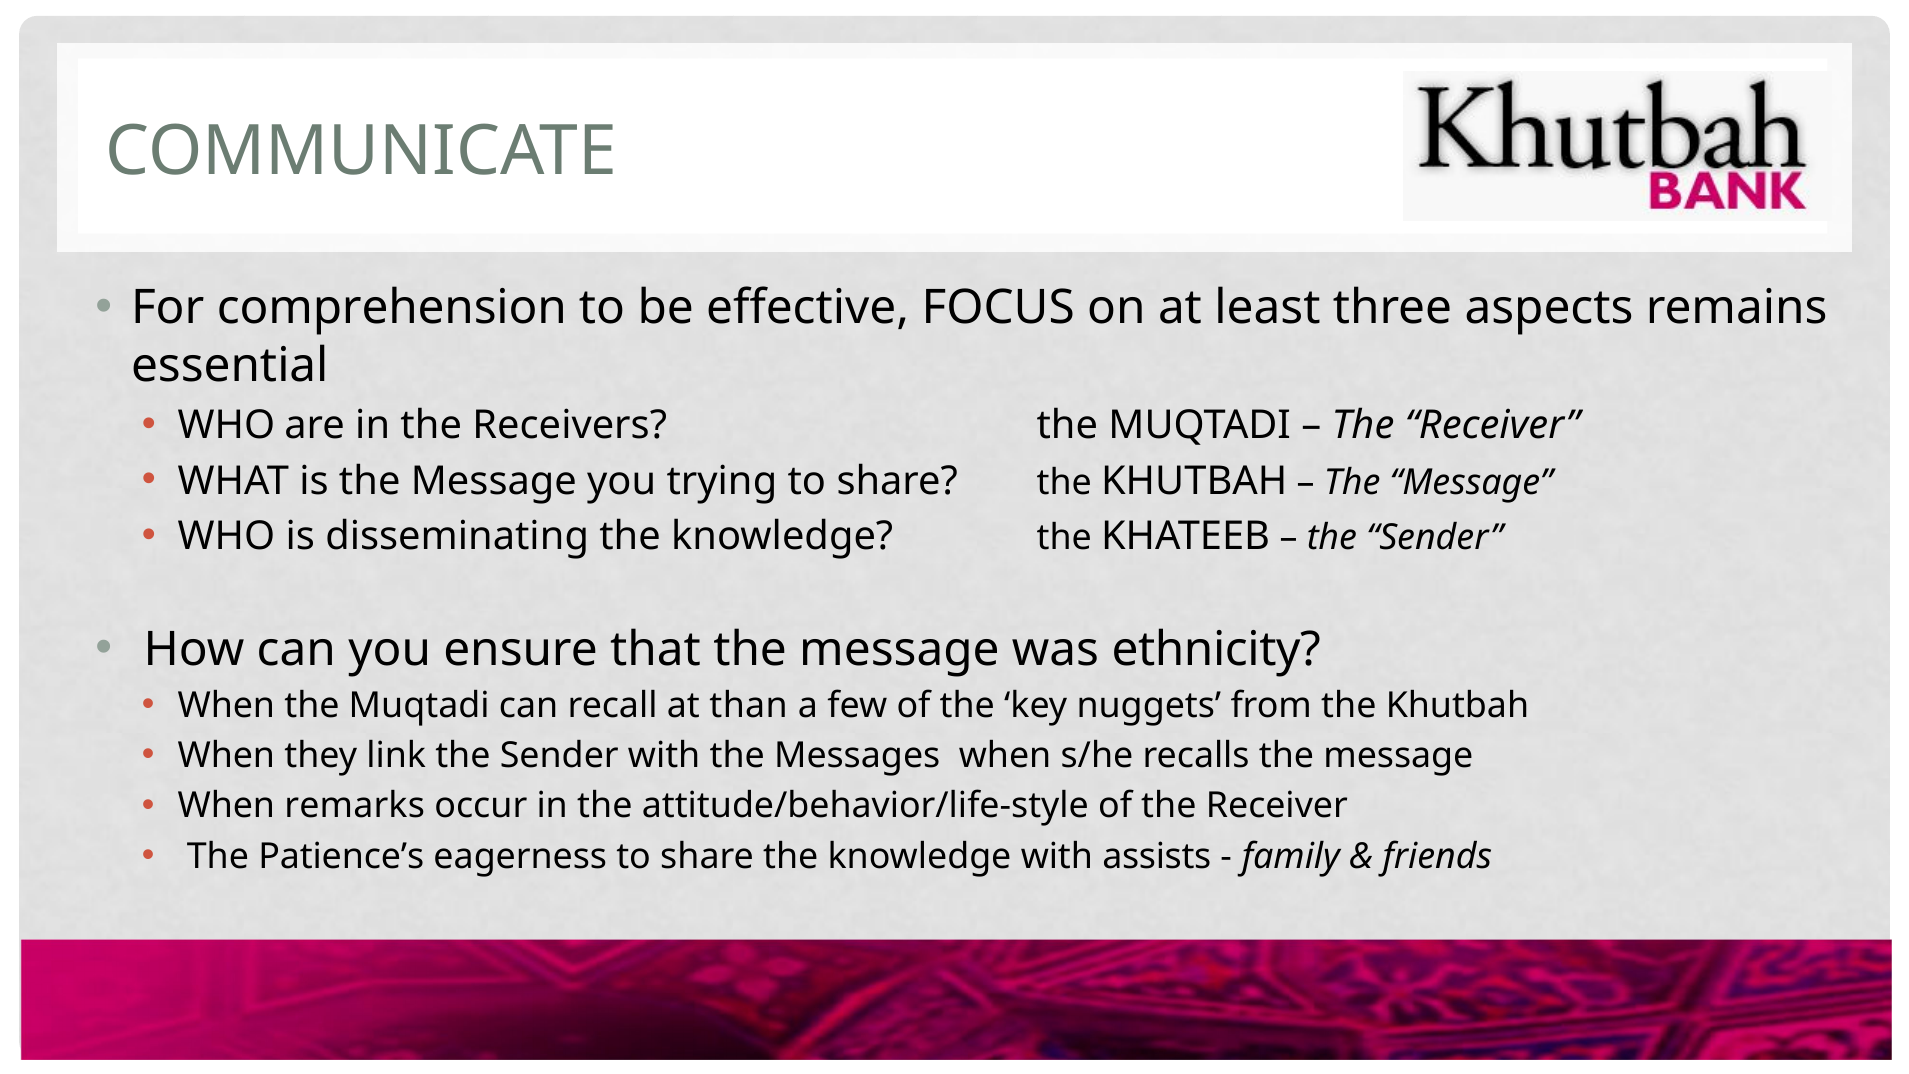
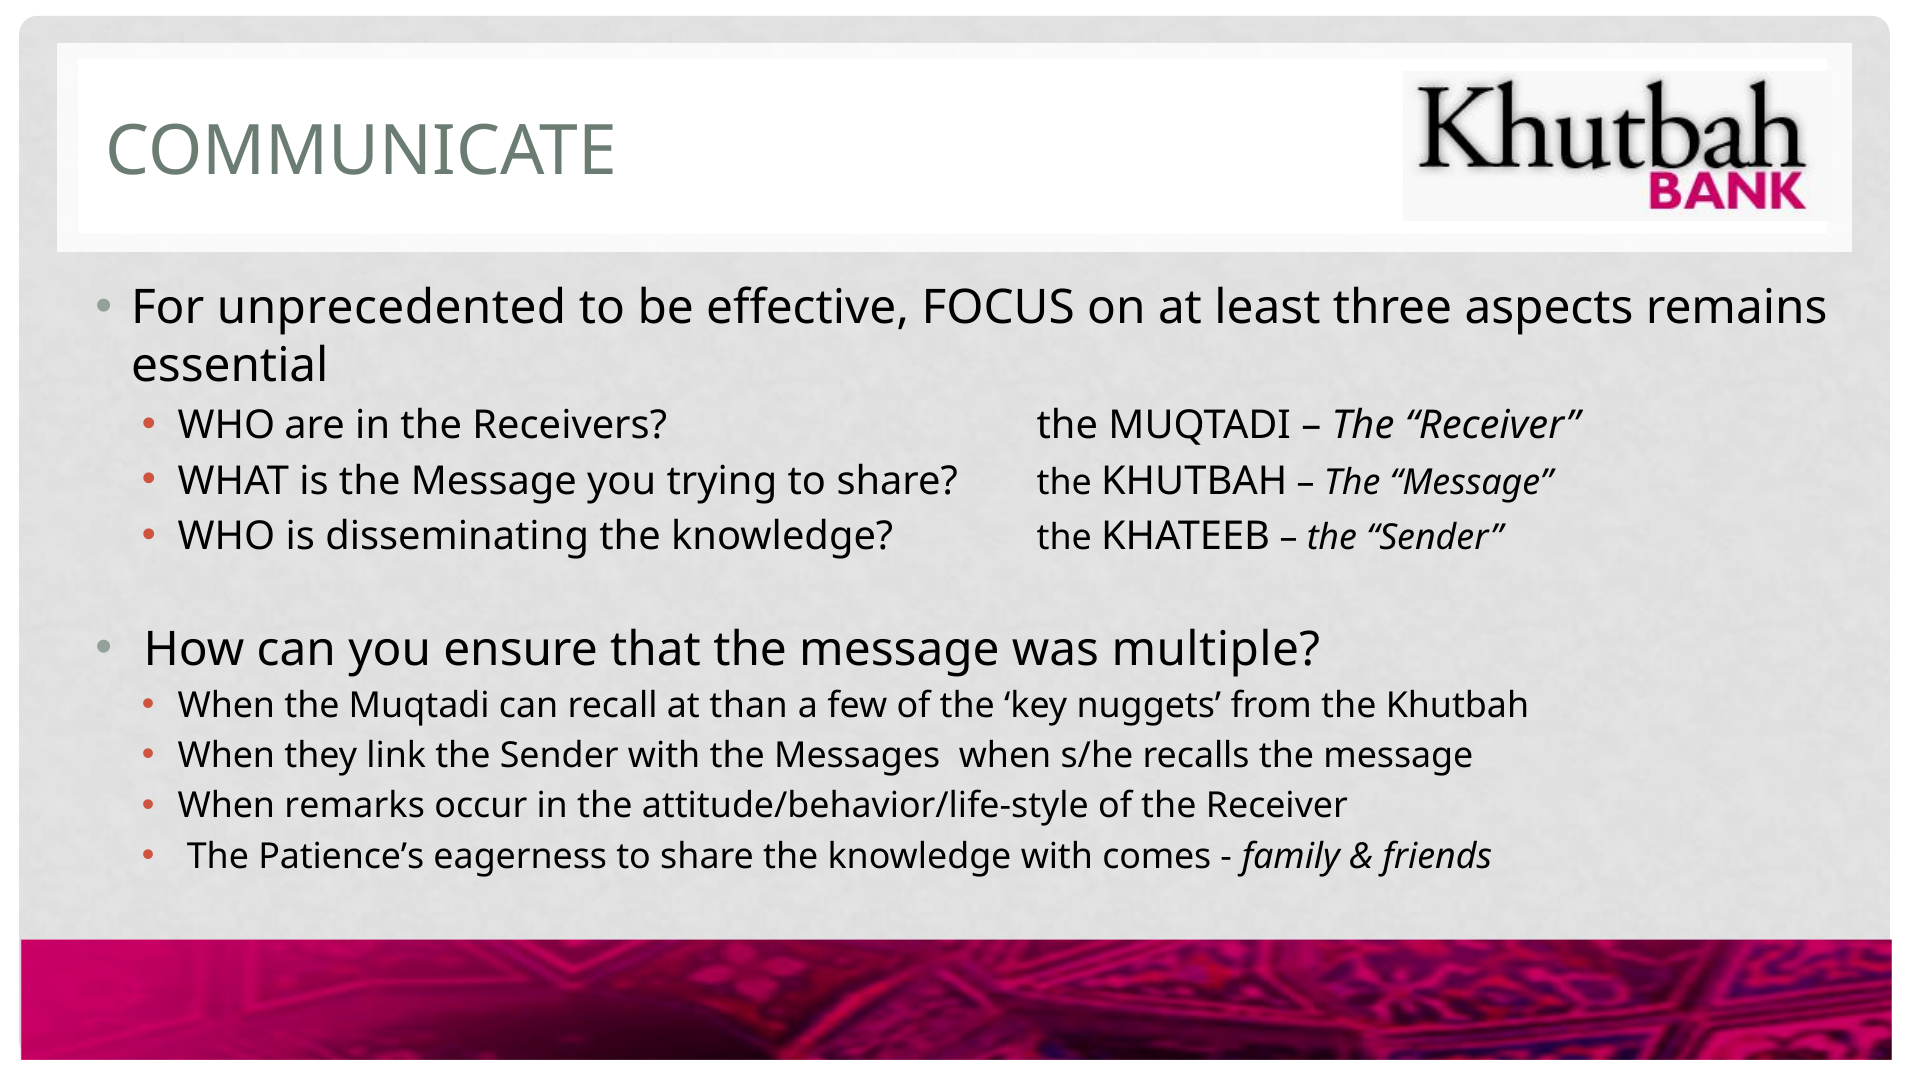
comprehension: comprehension -> unprecedented
ethnicity: ethnicity -> multiple
assists: assists -> comes
